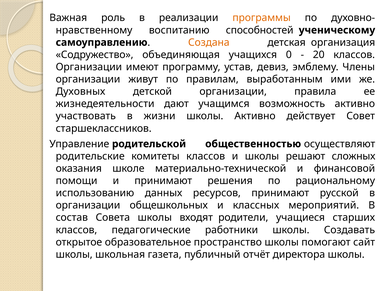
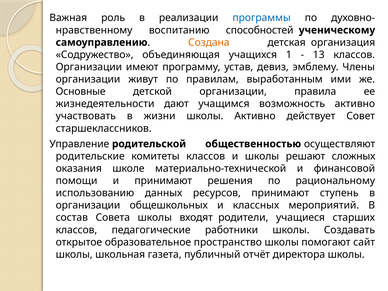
программы colour: orange -> blue
0: 0 -> 1
20: 20 -> 13
Духовных: Духовных -> Основные
русской: русской -> ступень
